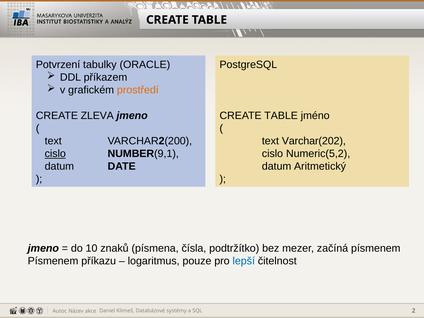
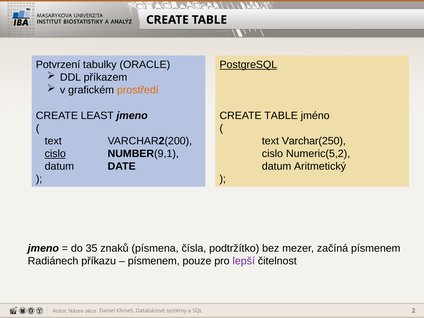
PostgreSQL underline: none -> present
ZLEVA: ZLEVA -> LEAST
Varchar(202: Varchar(202 -> Varchar(250
10: 10 -> 35
Písmenem at (53, 261): Písmenem -> Radiánech
logaritmus at (154, 261): logaritmus -> písmenem
lepší colour: blue -> purple
